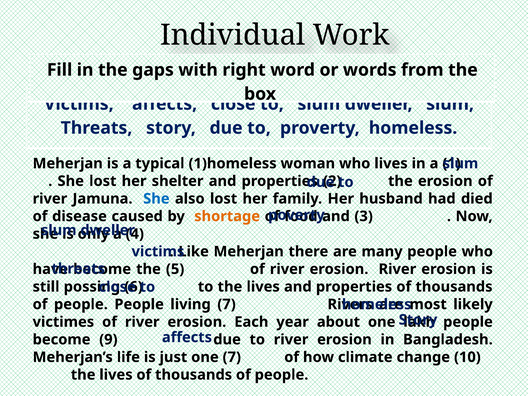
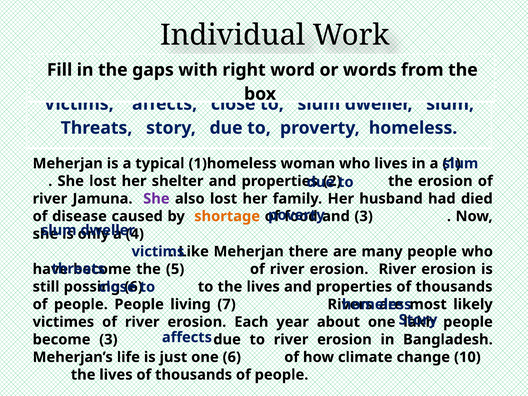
She at (156, 199) colour: blue -> purple
become 9: 9 -> 3
one 7: 7 -> 6
